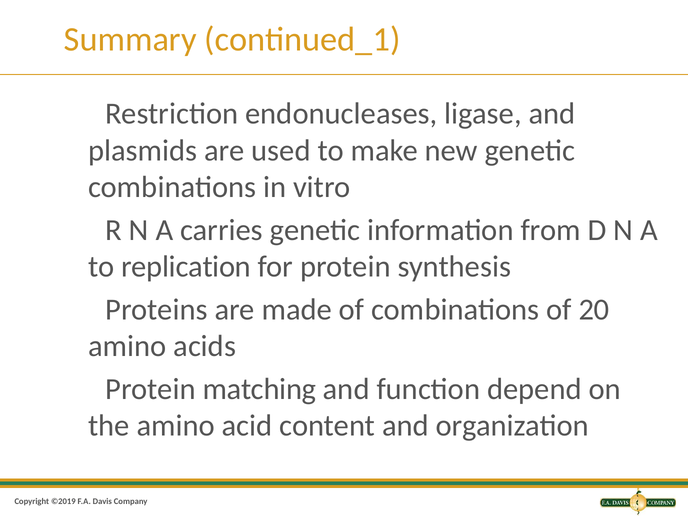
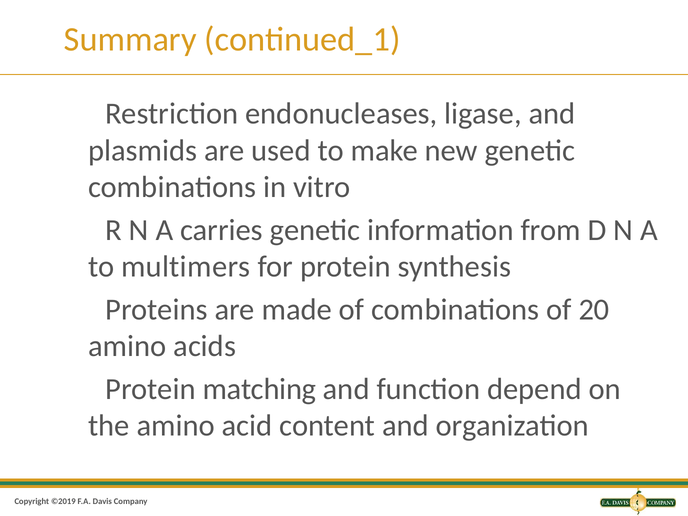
replication: replication -> multimers
